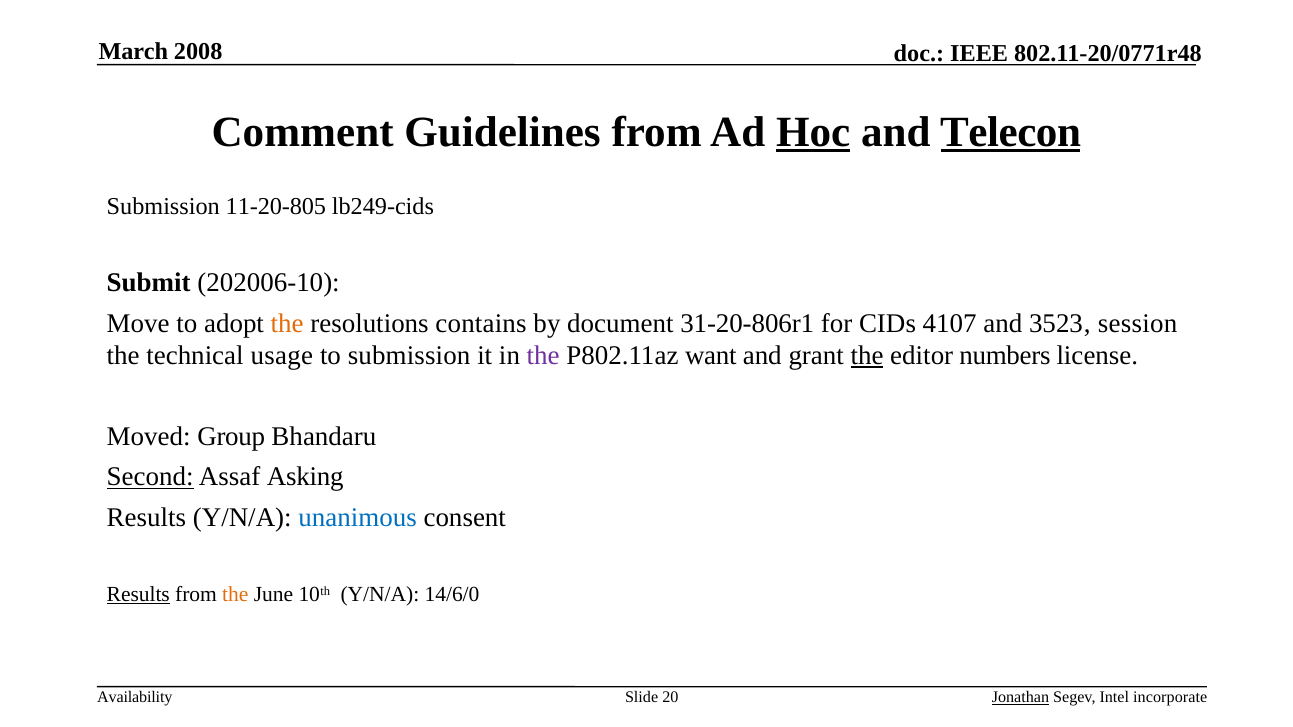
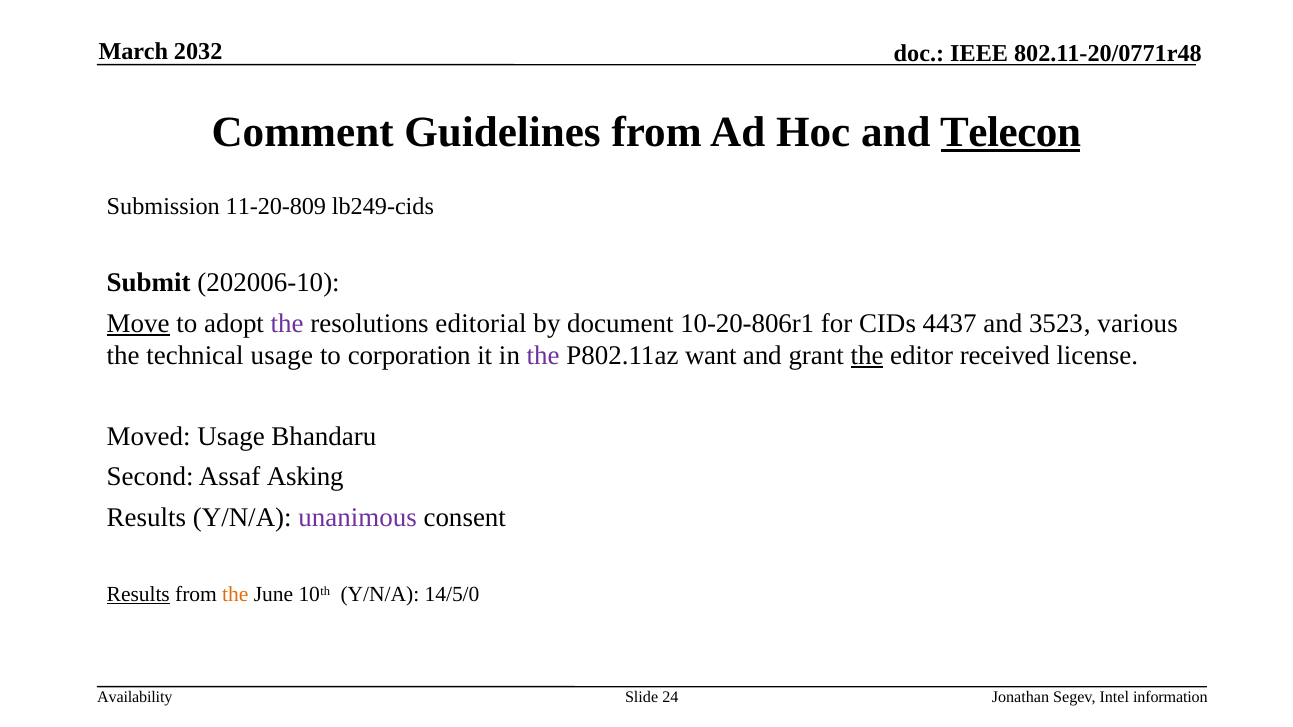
2008: 2008 -> 2032
Hoc underline: present -> none
11-20-805: 11-20-805 -> 11-20-809
Move underline: none -> present
the at (287, 323) colour: orange -> purple
contains: contains -> editorial
31-20-806r1: 31-20-806r1 -> 10-20-806r1
4107: 4107 -> 4437
session: session -> various
to submission: submission -> corporation
numbers: numbers -> received
Moved Group: Group -> Usage
Second underline: present -> none
unanimous colour: blue -> purple
14/6/0: 14/6/0 -> 14/5/0
20: 20 -> 24
Jonathan underline: present -> none
incorporate: incorporate -> information
